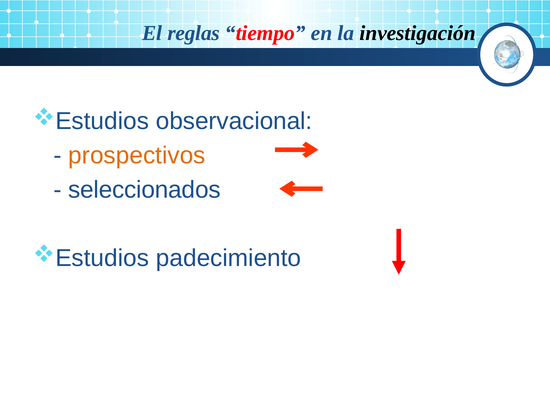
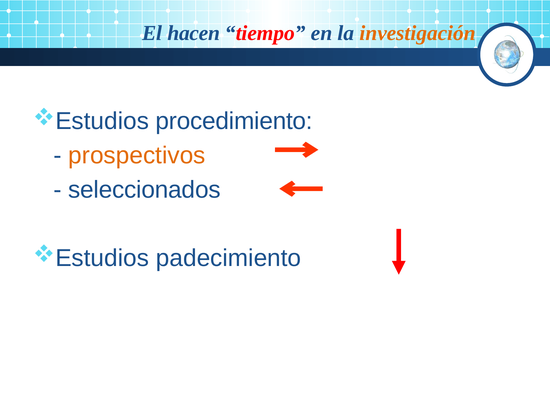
reglas: reglas -> hacen
investigación colour: black -> orange
observacional: observacional -> procedimiento
